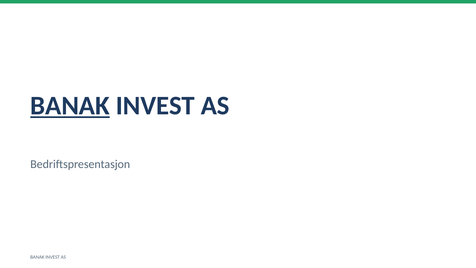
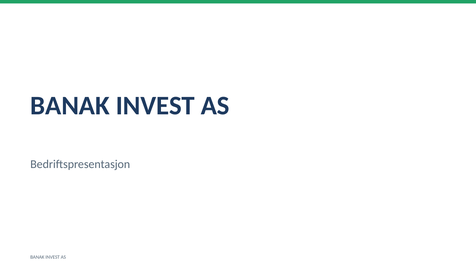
BANAK at (70, 106) underline: present -> none
